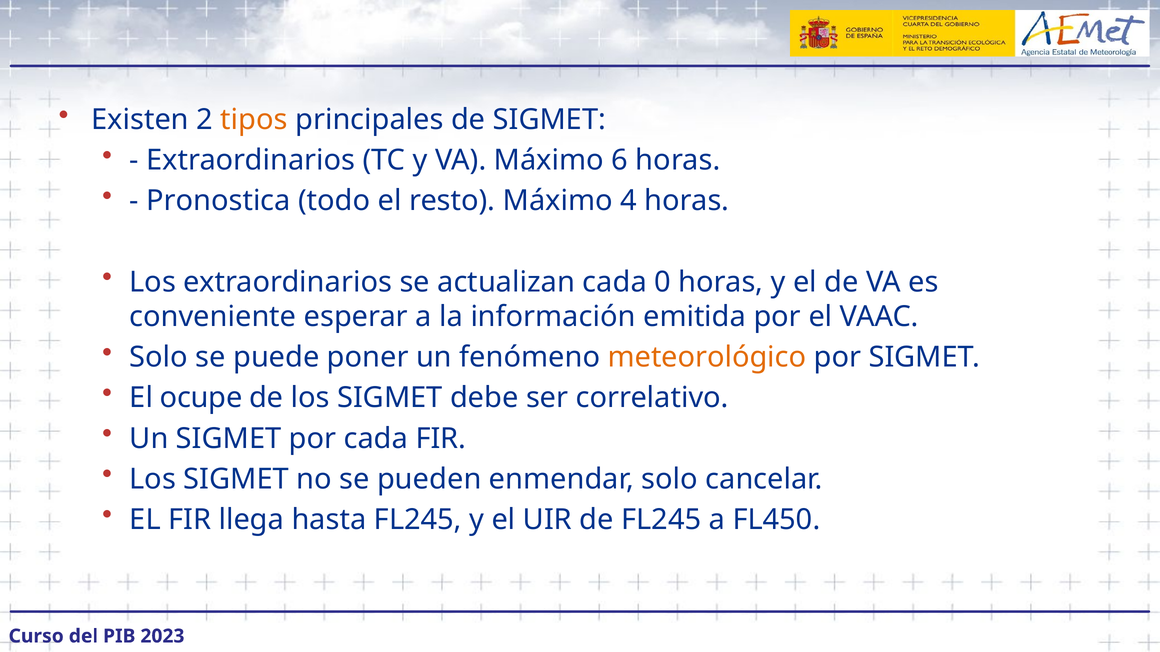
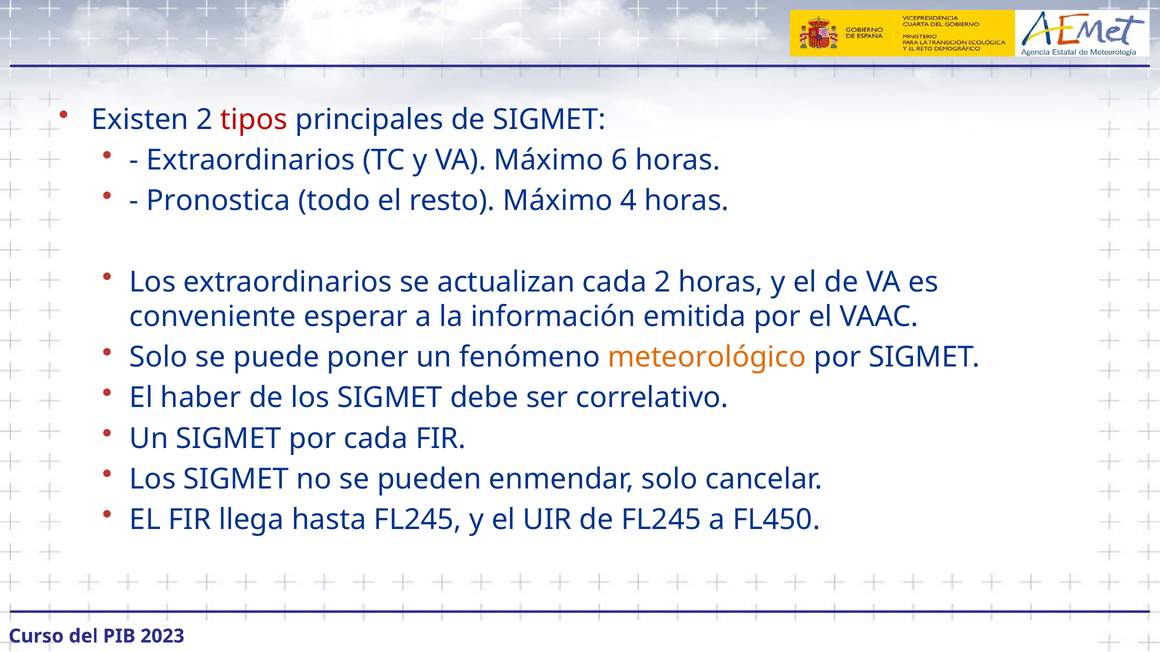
tipos colour: orange -> red
cada 0: 0 -> 2
ocupe: ocupe -> haber
